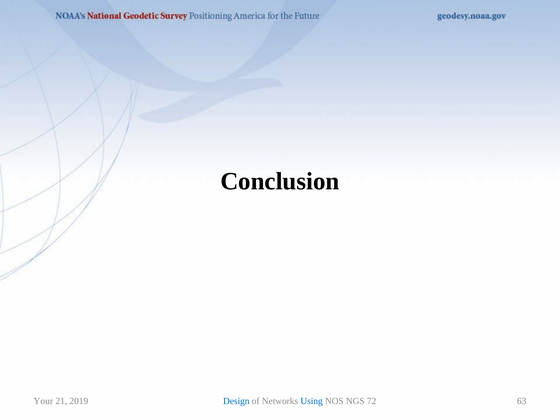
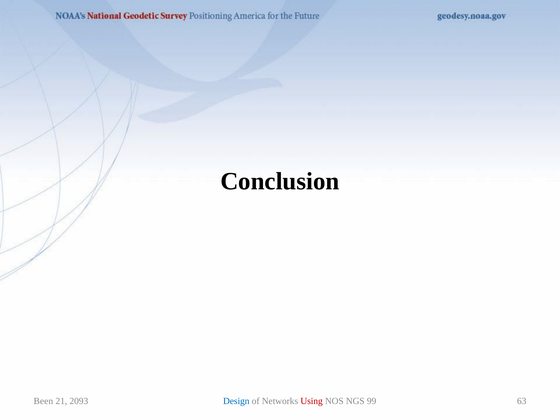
Your: Your -> Been
2019: 2019 -> 2093
Using colour: blue -> red
72: 72 -> 99
